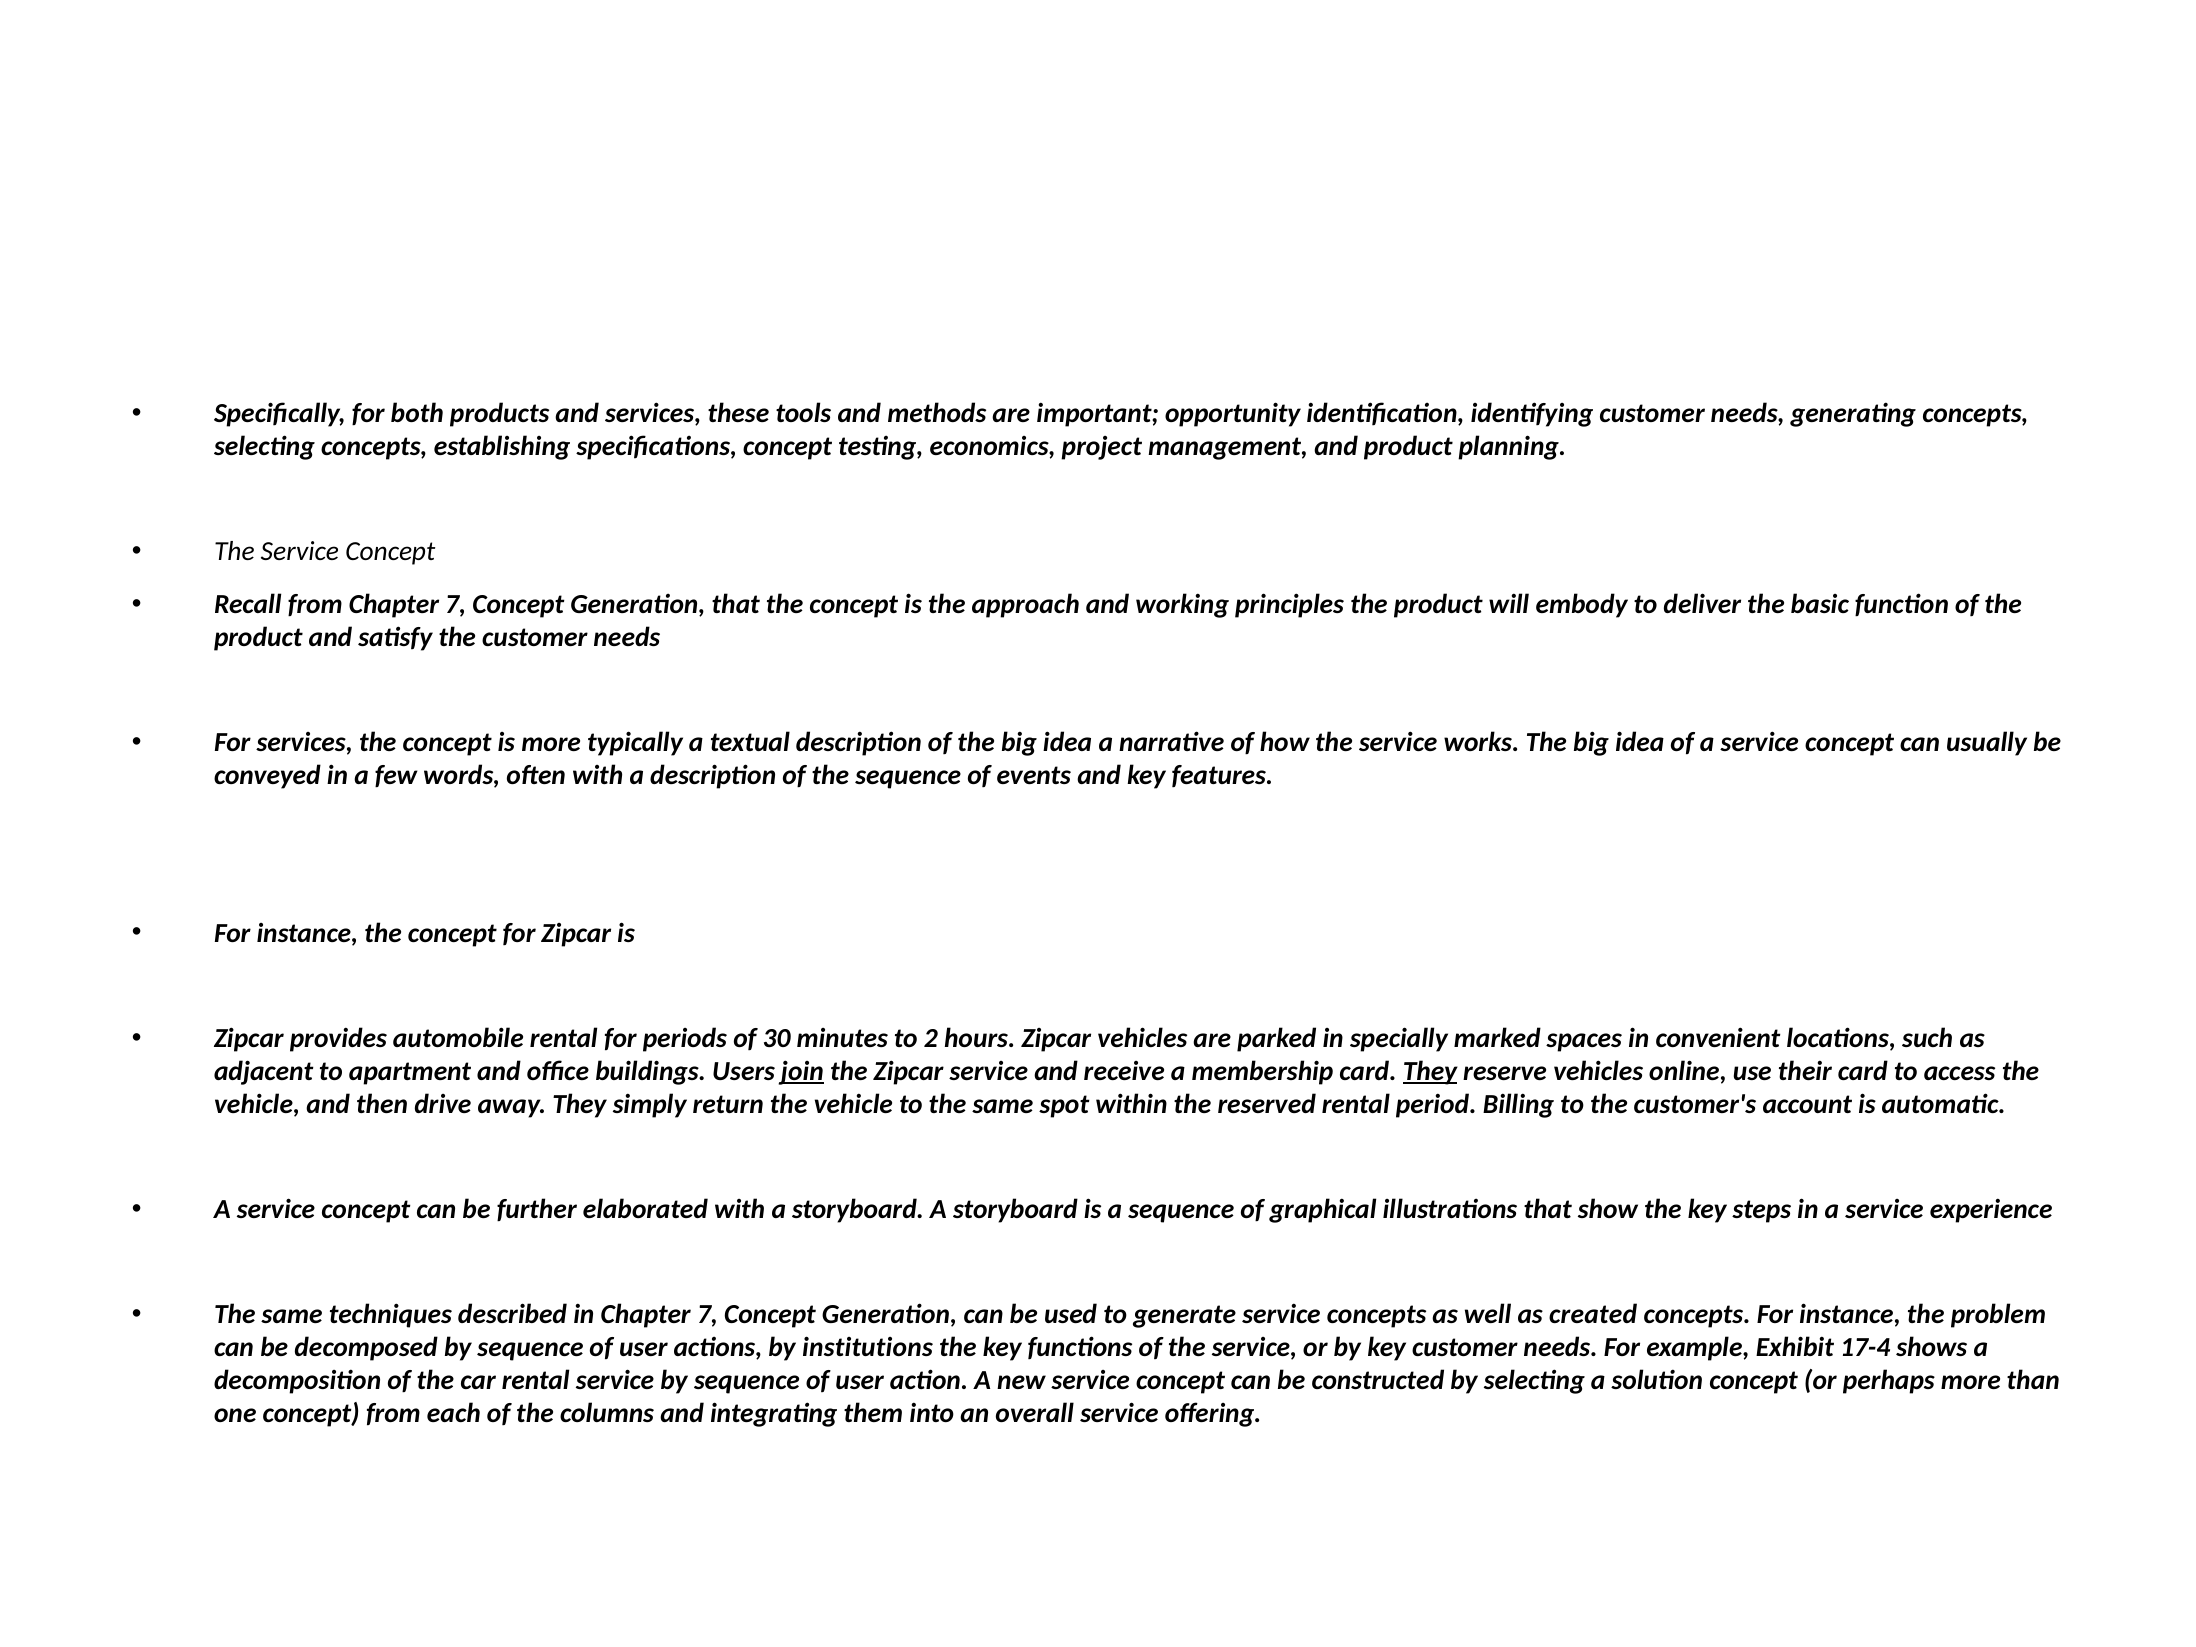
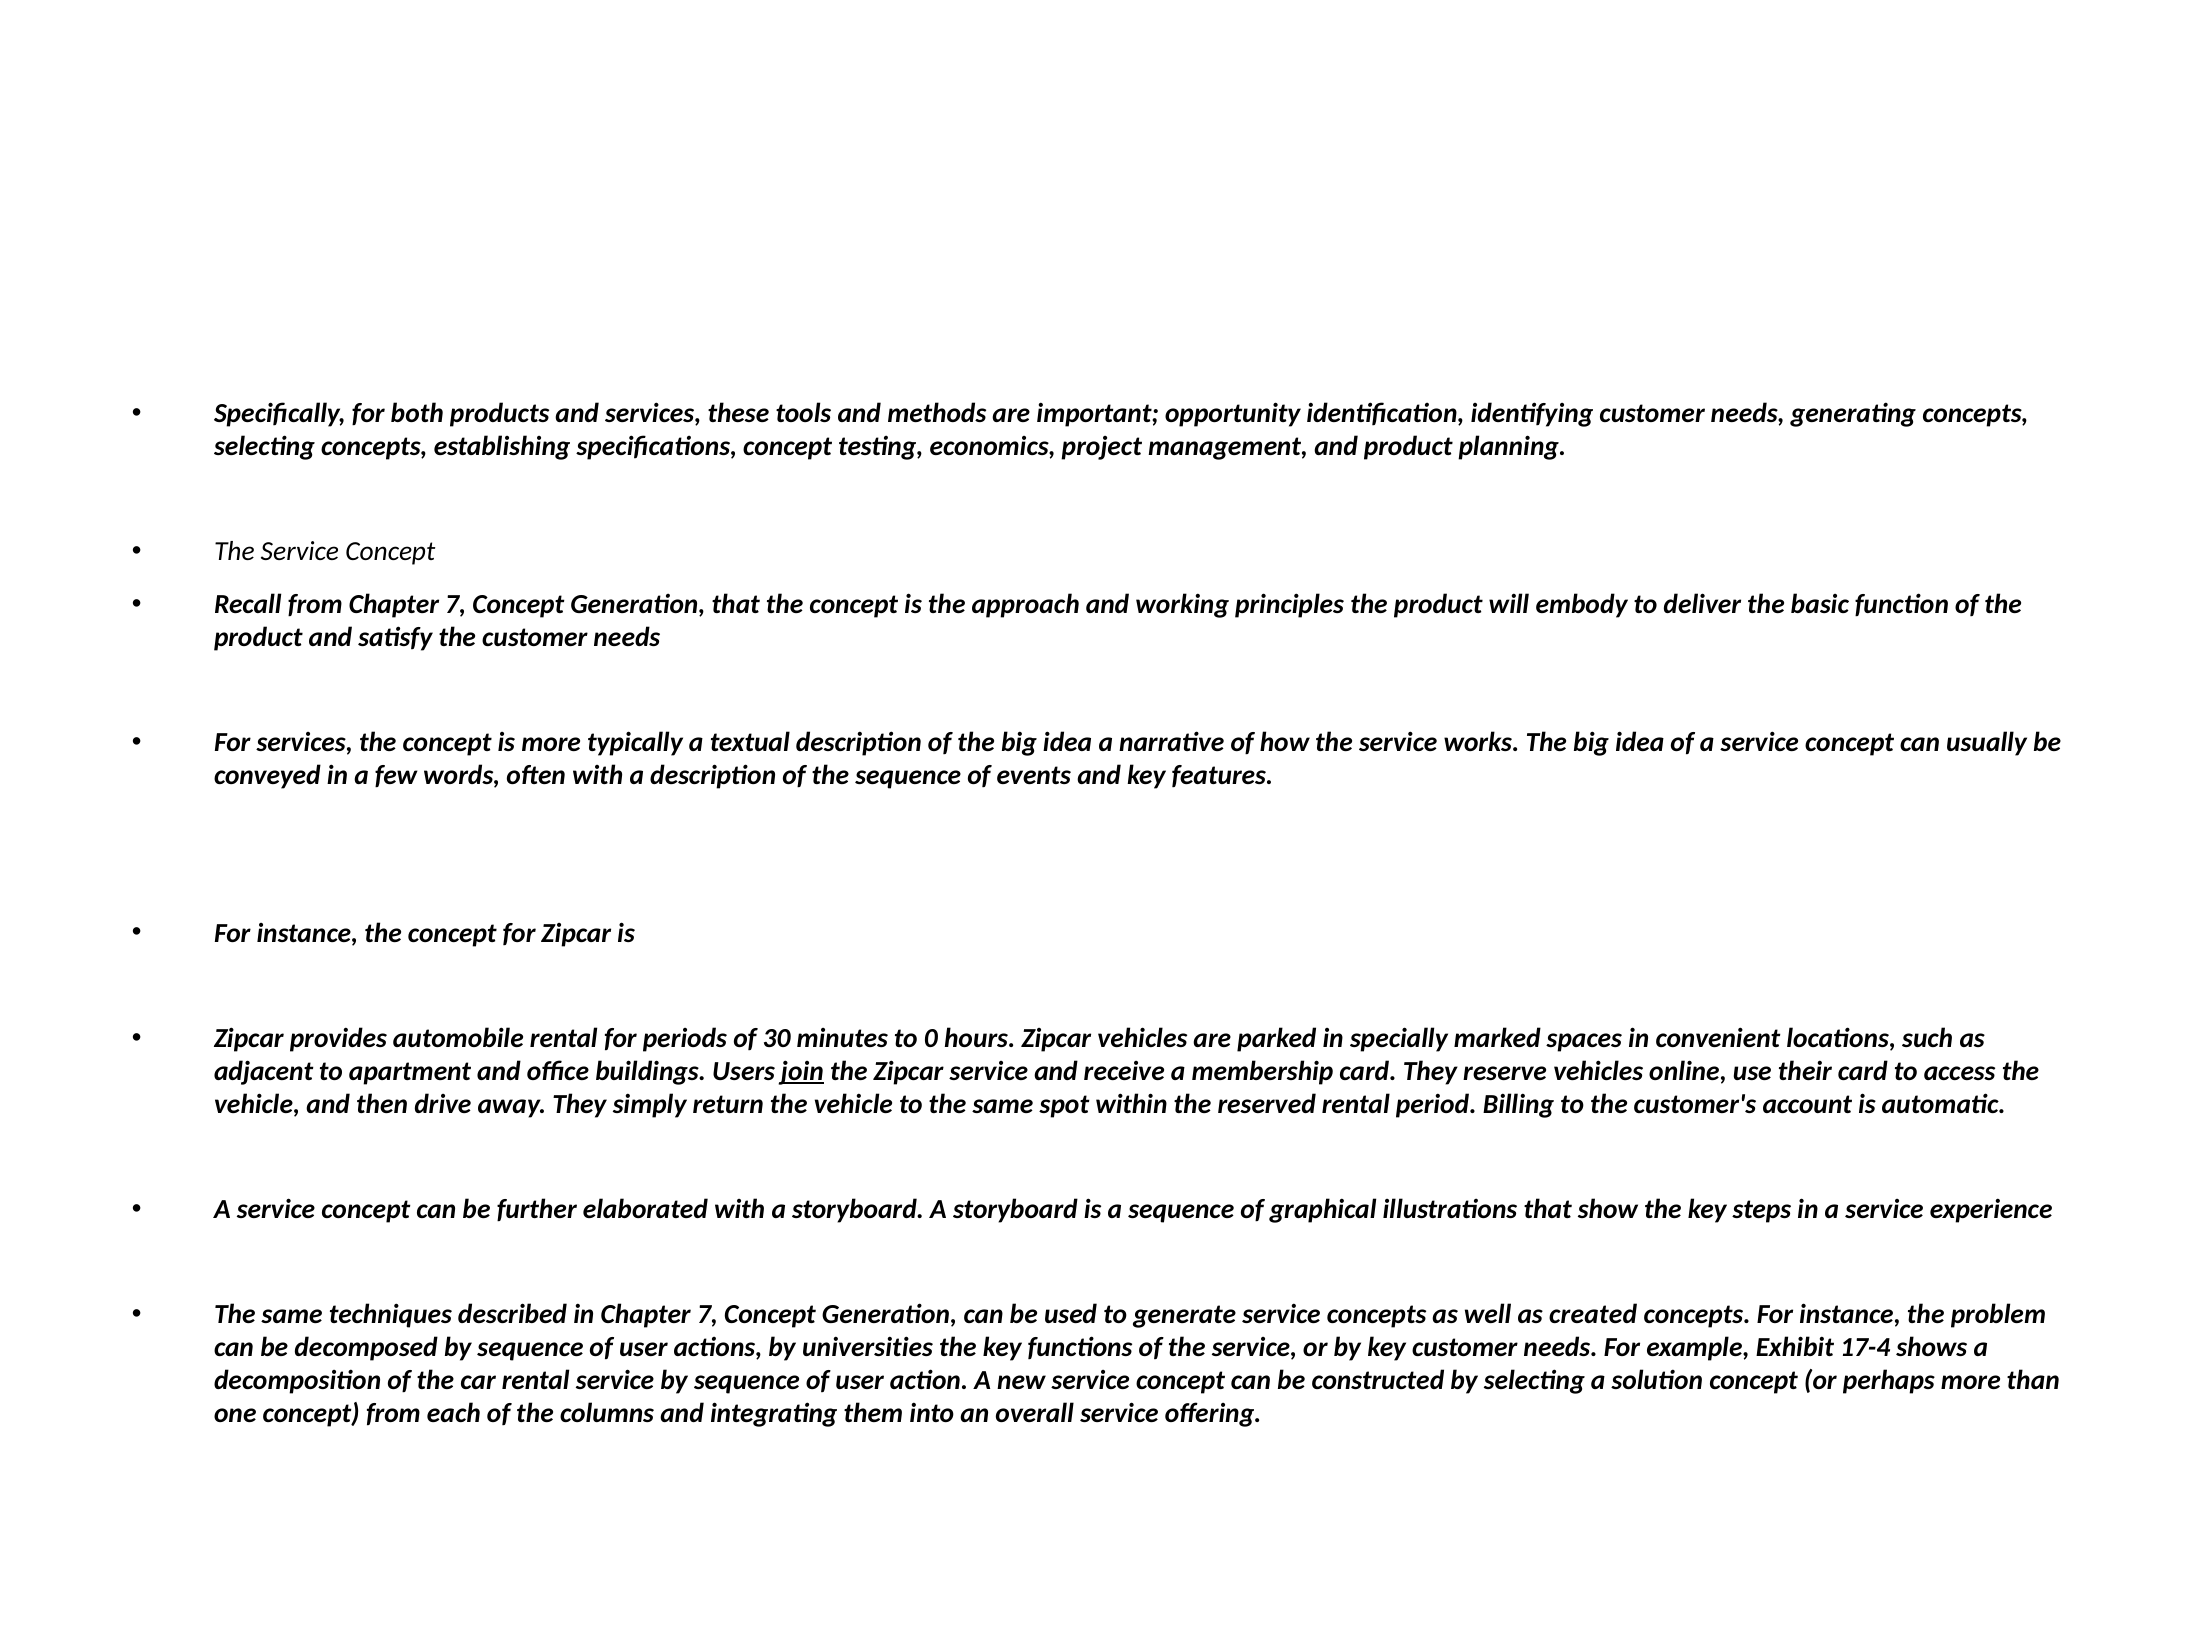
2: 2 -> 0
They at (1430, 1071) underline: present -> none
institutions: institutions -> universities
